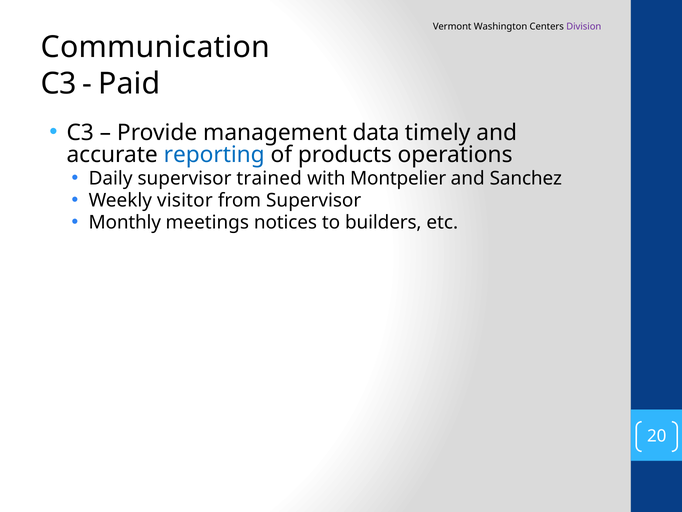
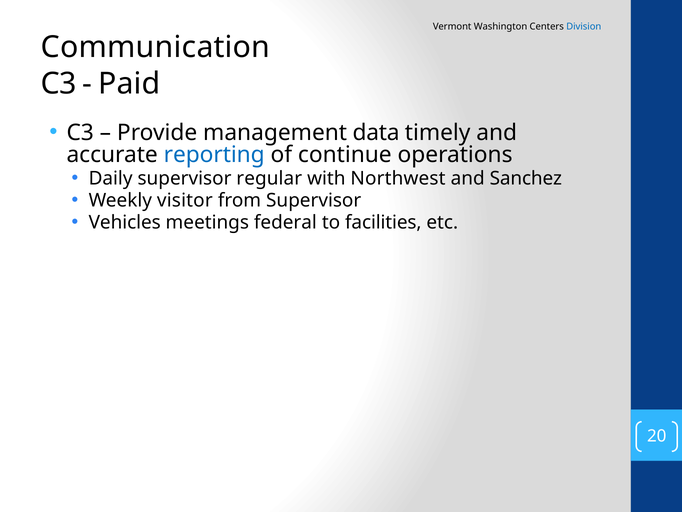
Division colour: purple -> blue
products: products -> continue
trained: trained -> regular
Montpelier: Montpelier -> Northwest
Monthly: Monthly -> Vehicles
notices: notices -> federal
builders: builders -> facilities
